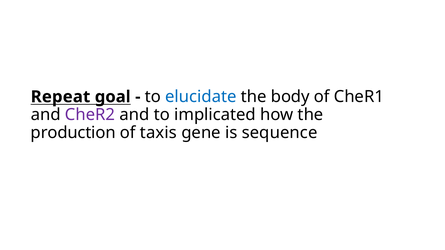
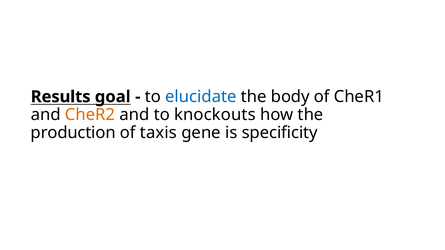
Repeat: Repeat -> Results
CheR2 colour: purple -> orange
implicated: implicated -> knockouts
sequence: sequence -> specificity
